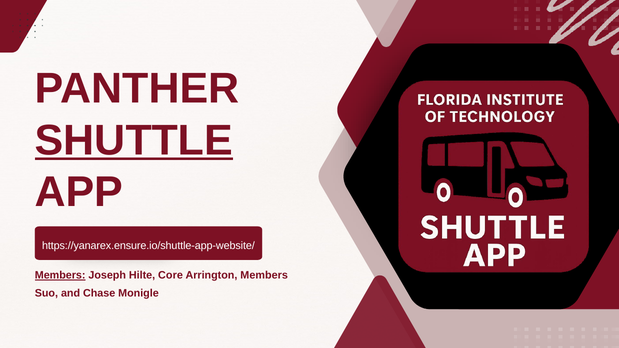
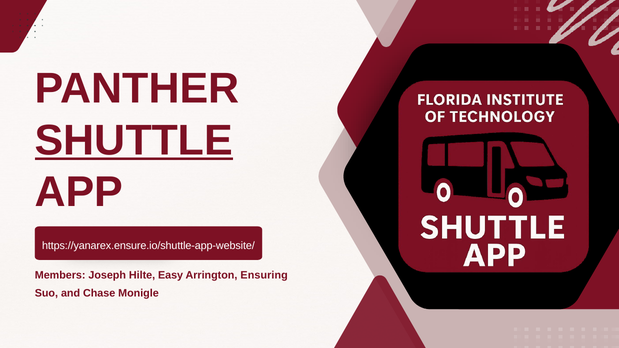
Members at (60, 275) underline: present -> none
Core: Core -> Easy
Arrington Members: Members -> Ensuring
